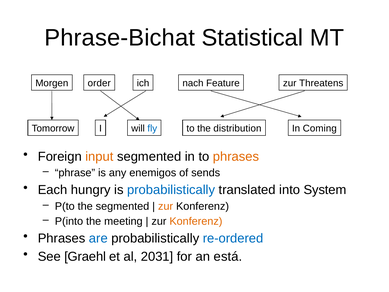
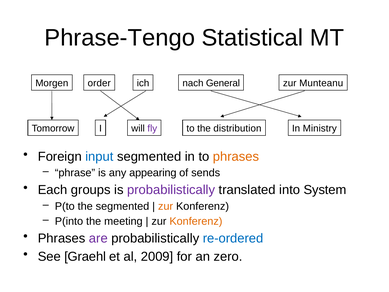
Phrase-Bichat: Phrase-Bichat -> Phrase-Tengo
Feature: Feature -> General
Threatens: Threatens -> Munteanu
fly colour: blue -> purple
Coming: Coming -> Ministry
input colour: orange -> blue
enemigos: enemigos -> appearing
hungry: hungry -> groups
probabilistically at (171, 190) colour: blue -> purple
are colour: blue -> purple
2031: 2031 -> 2009
está: está -> zero
